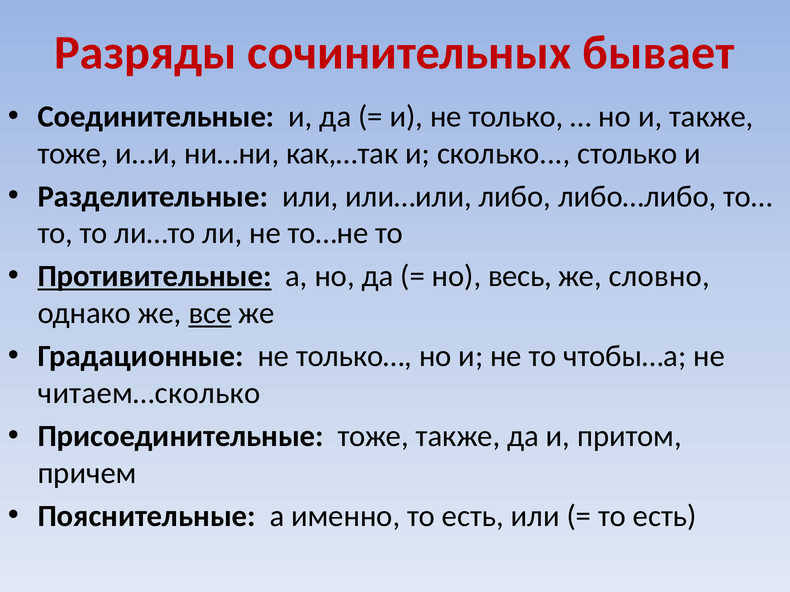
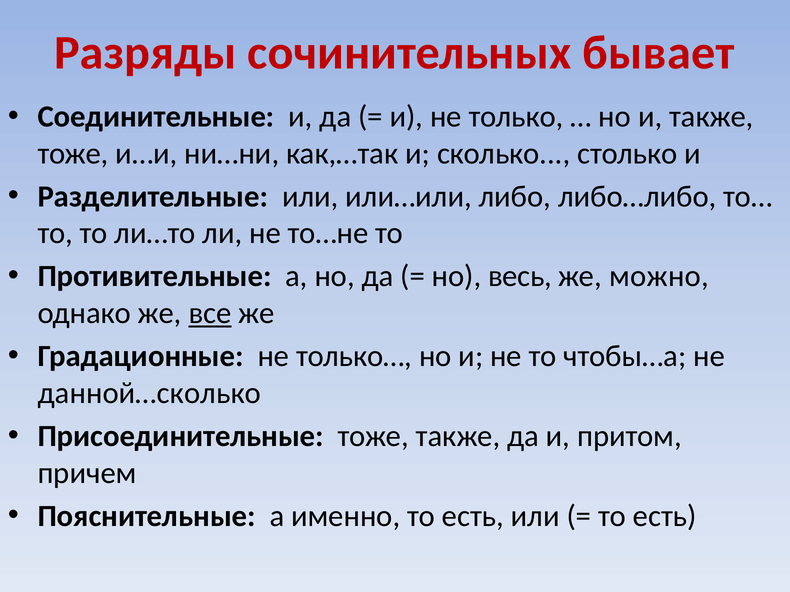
Противительные underline: present -> none
словно: словно -> можно
читаем…сколько: читаем…сколько -> данной…сколько
